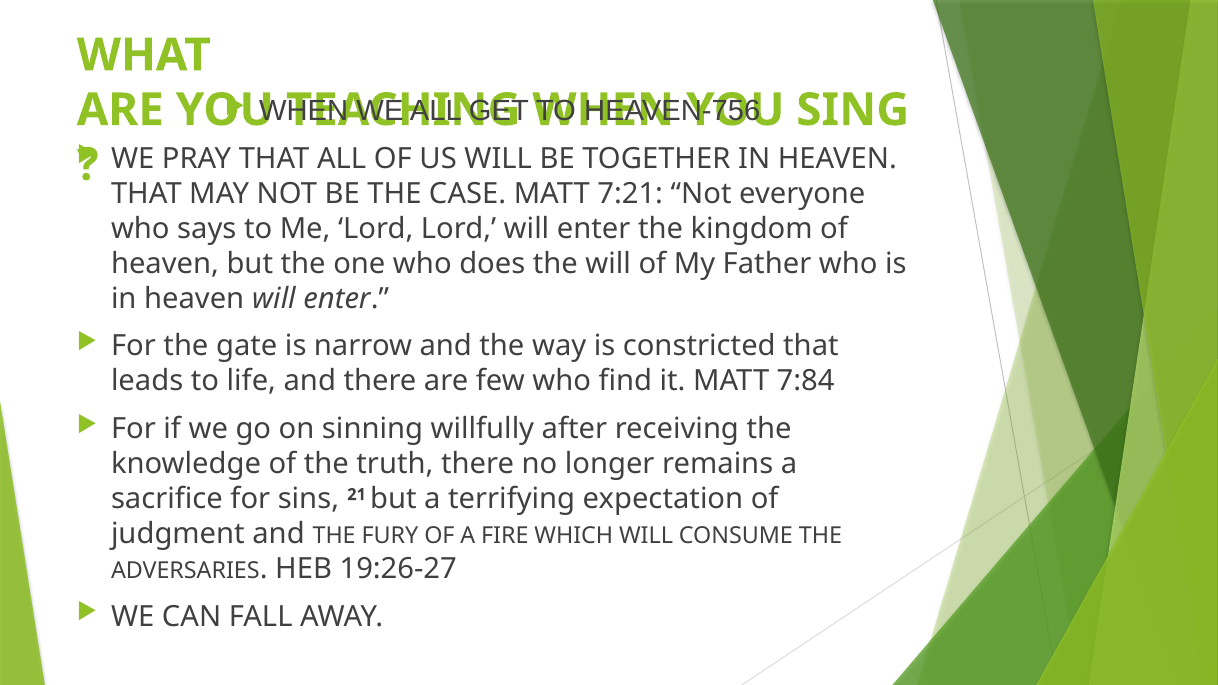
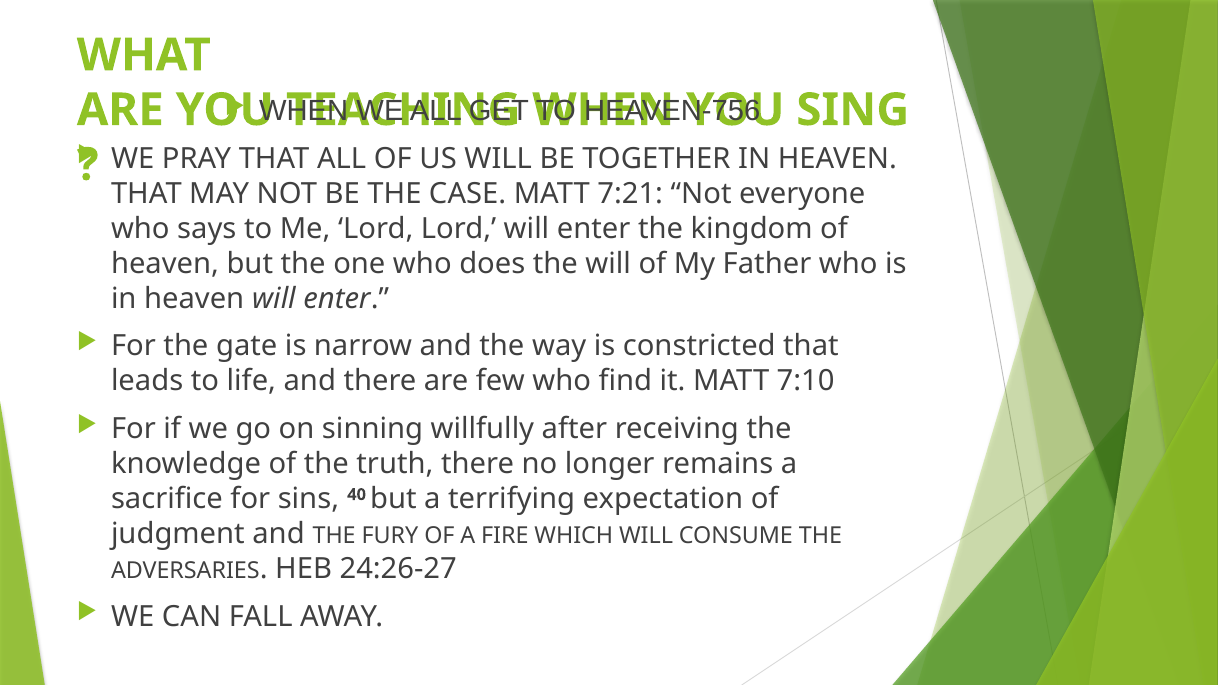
7:84: 7:84 -> 7:10
21: 21 -> 40
19:26-27: 19:26-27 -> 24:26-27
